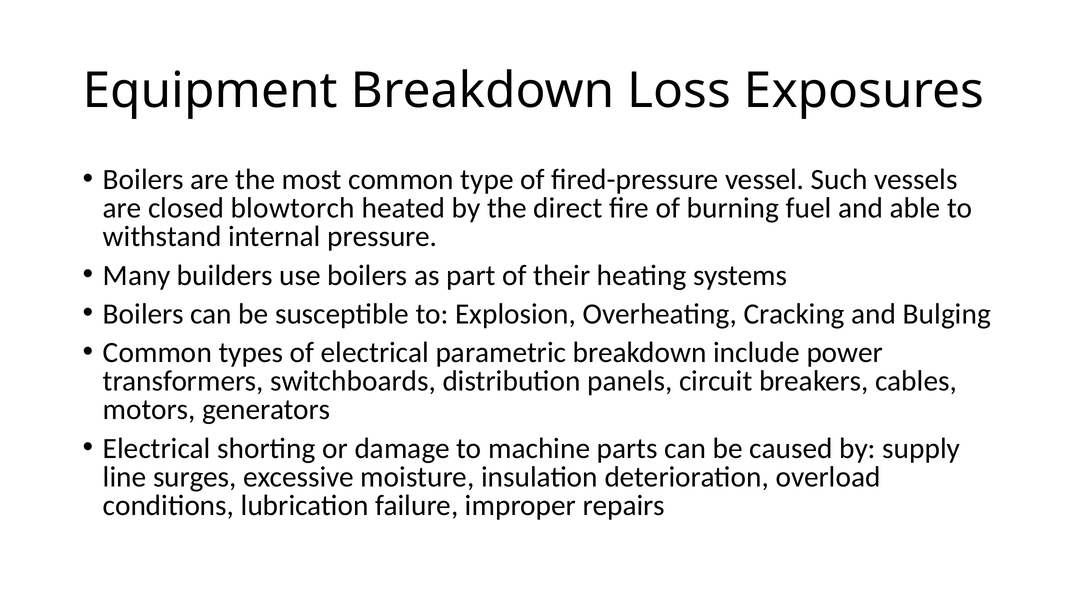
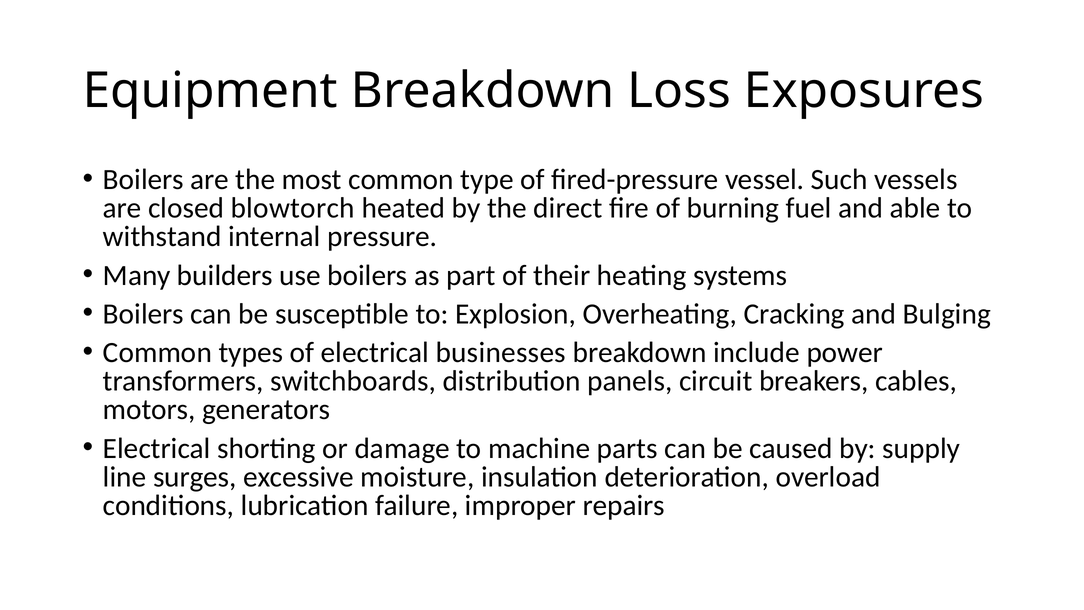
parametric: parametric -> businesses
